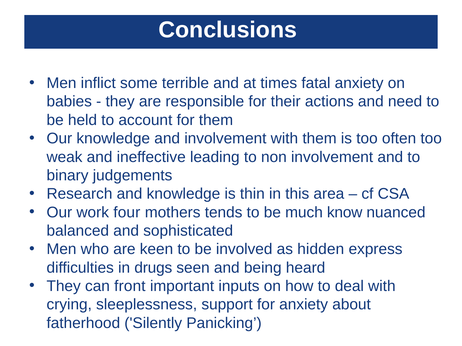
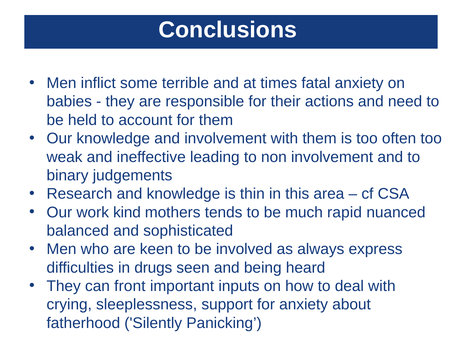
four: four -> kind
know: know -> rapid
hidden: hidden -> always
